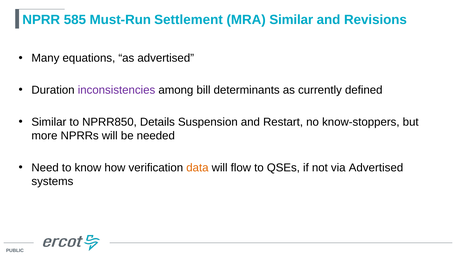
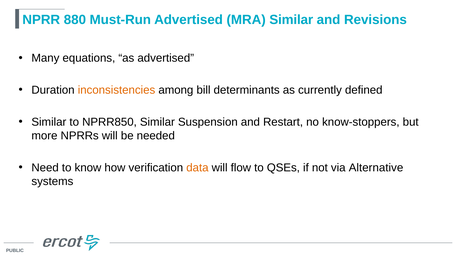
585: 585 -> 880
Must-Run Settlement: Settlement -> Advertised
inconsistencies colour: purple -> orange
NPRR850 Details: Details -> Similar
via Advertised: Advertised -> Alternative
